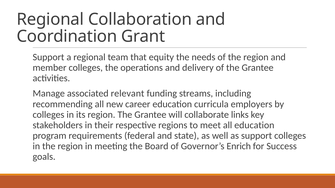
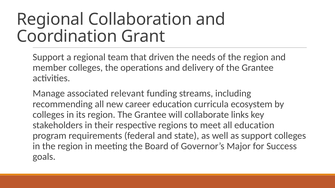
equity: equity -> driven
employers: employers -> ecosystem
Enrich: Enrich -> Major
